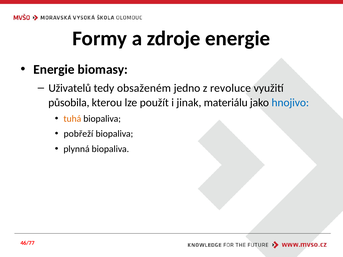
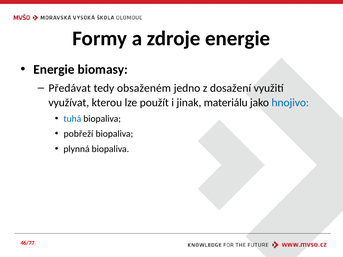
Uživatelů: Uživatelů -> Předávat
revoluce: revoluce -> dosažení
působila: působila -> využívat
tuhá colour: orange -> blue
